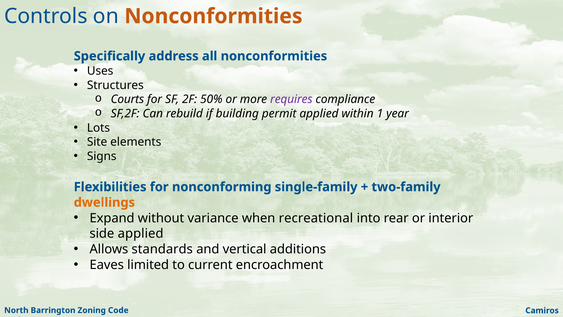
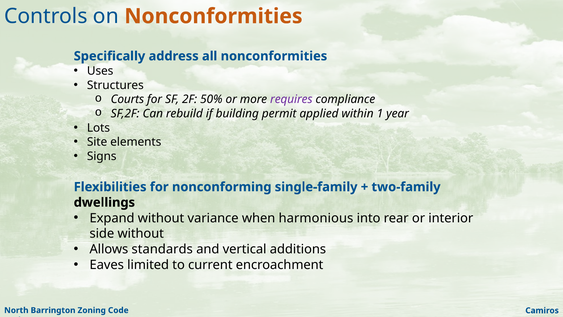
dwellings colour: orange -> black
recreational: recreational -> harmonious
side applied: applied -> without
